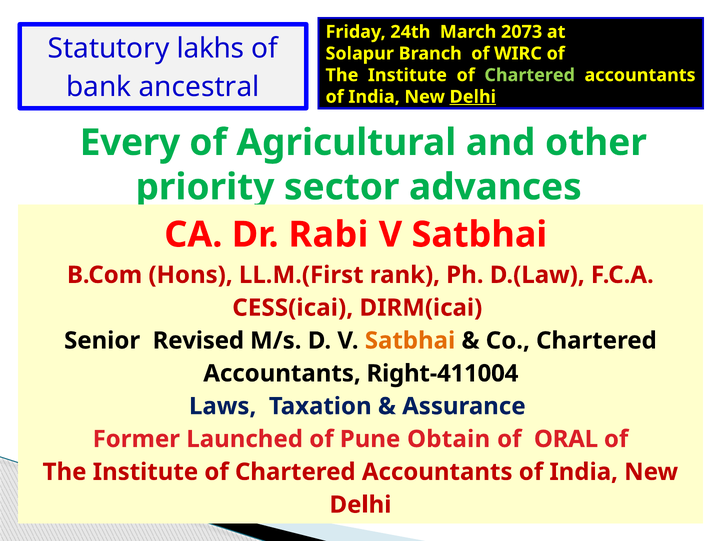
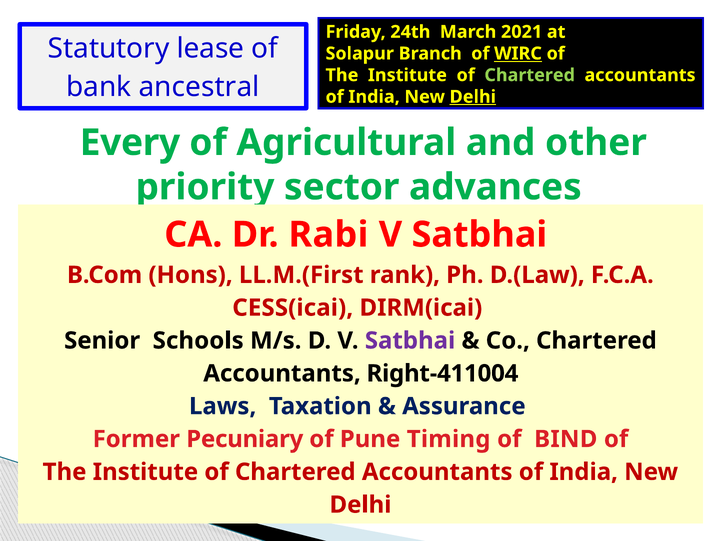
2073: 2073 -> 2021
lakhs: lakhs -> lease
WIRC underline: none -> present
Revised: Revised -> Schools
Satbhai at (410, 340) colour: orange -> purple
Launched: Launched -> Pecuniary
Obtain: Obtain -> Timing
ORAL: ORAL -> BIND
